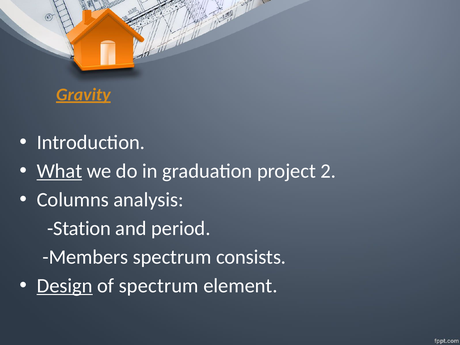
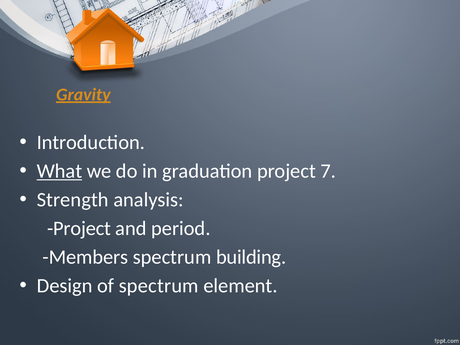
2: 2 -> 7
Columns: Columns -> Strength
Station at (79, 228): Station -> Project
consists: consists -> building
Design underline: present -> none
